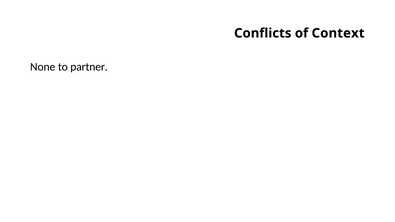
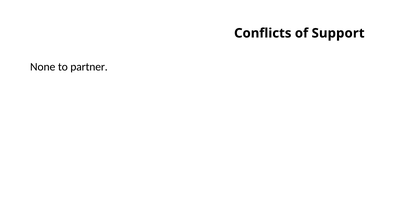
Context: Context -> Support
